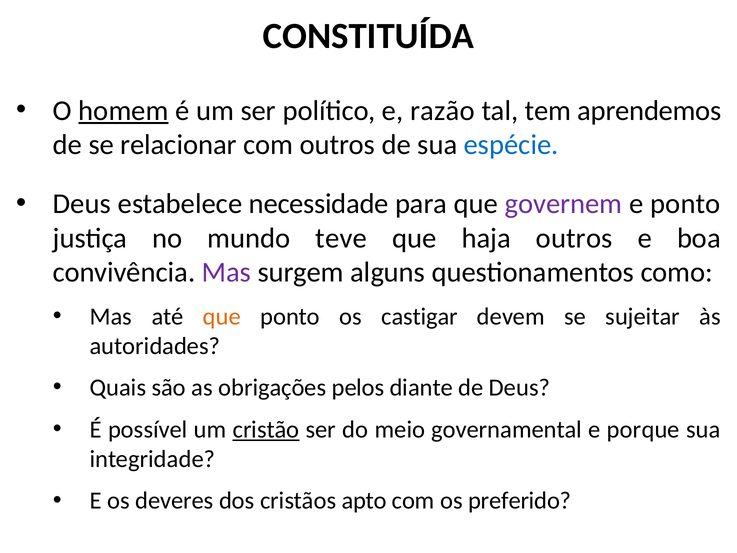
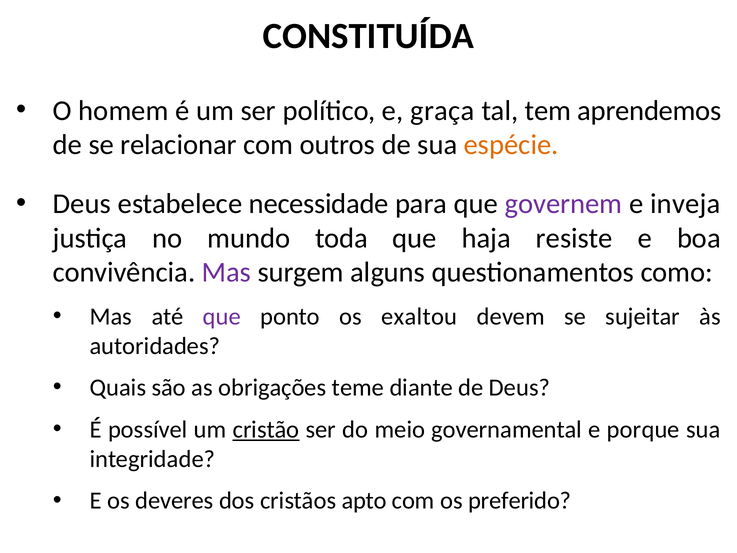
homem underline: present -> none
razão: razão -> graça
espécie colour: blue -> orange
e ponto: ponto -> inveja
teve: teve -> toda
haja outros: outros -> resiste
que at (222, 316) colour: orange -> purple
castigar: castigar -> exaltou
pelos: pelos -> teme
